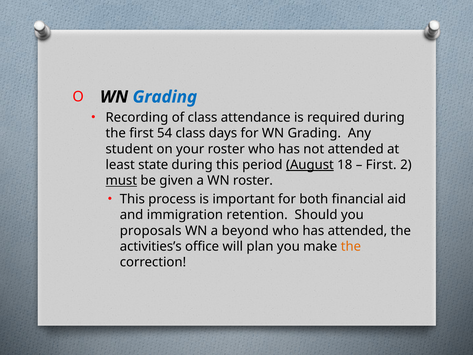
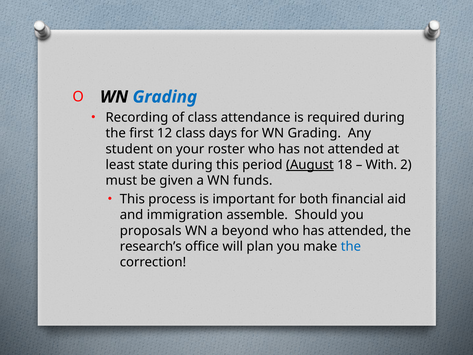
54: 54 -> 12
First at (381, 165): First -> With
must underline: present -> none
WN roster: roster -> funds
retention: retention -> assemble
activities’s: activities’s -> research’s
the at (351, 246) colour: orange -> blue
